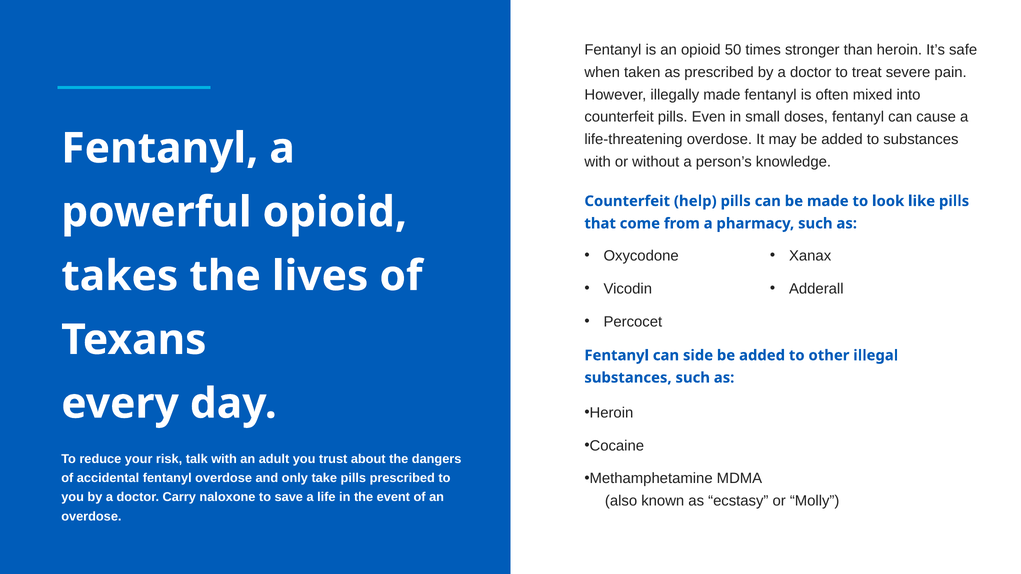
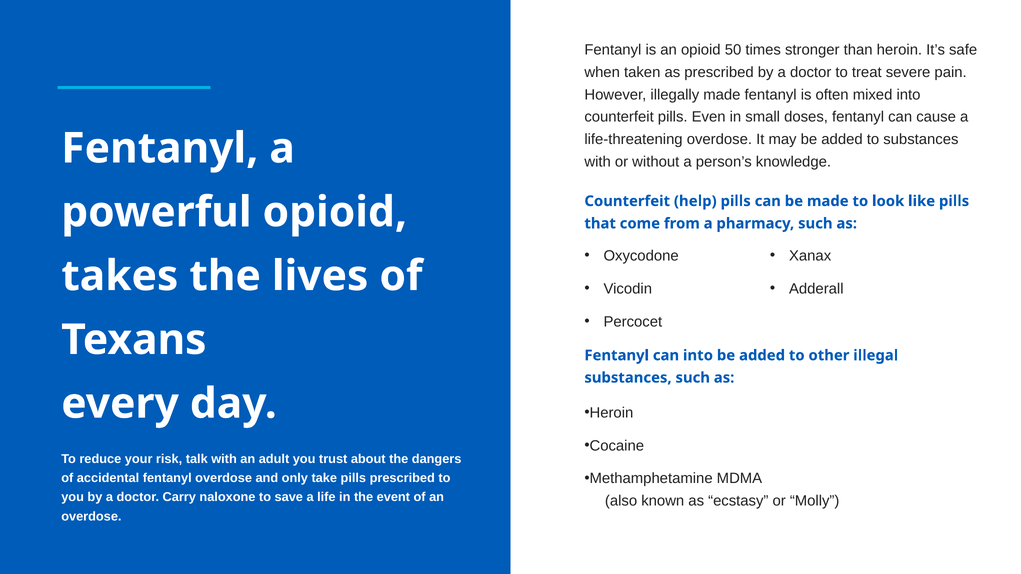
can side: side -> into
